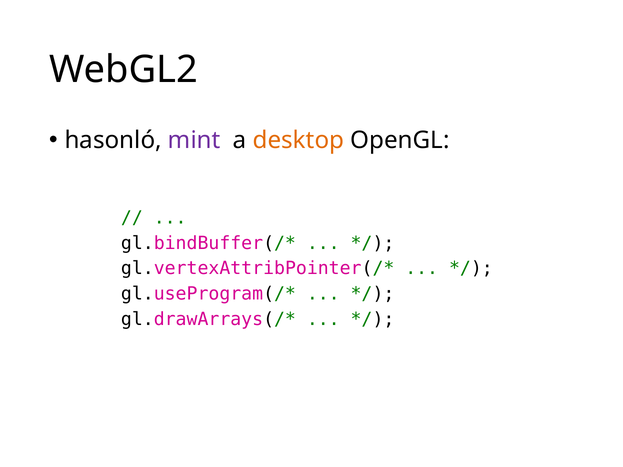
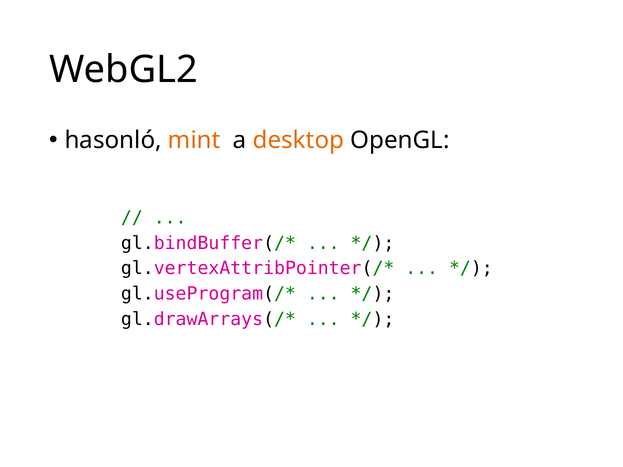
mint colour: purple -> orange
